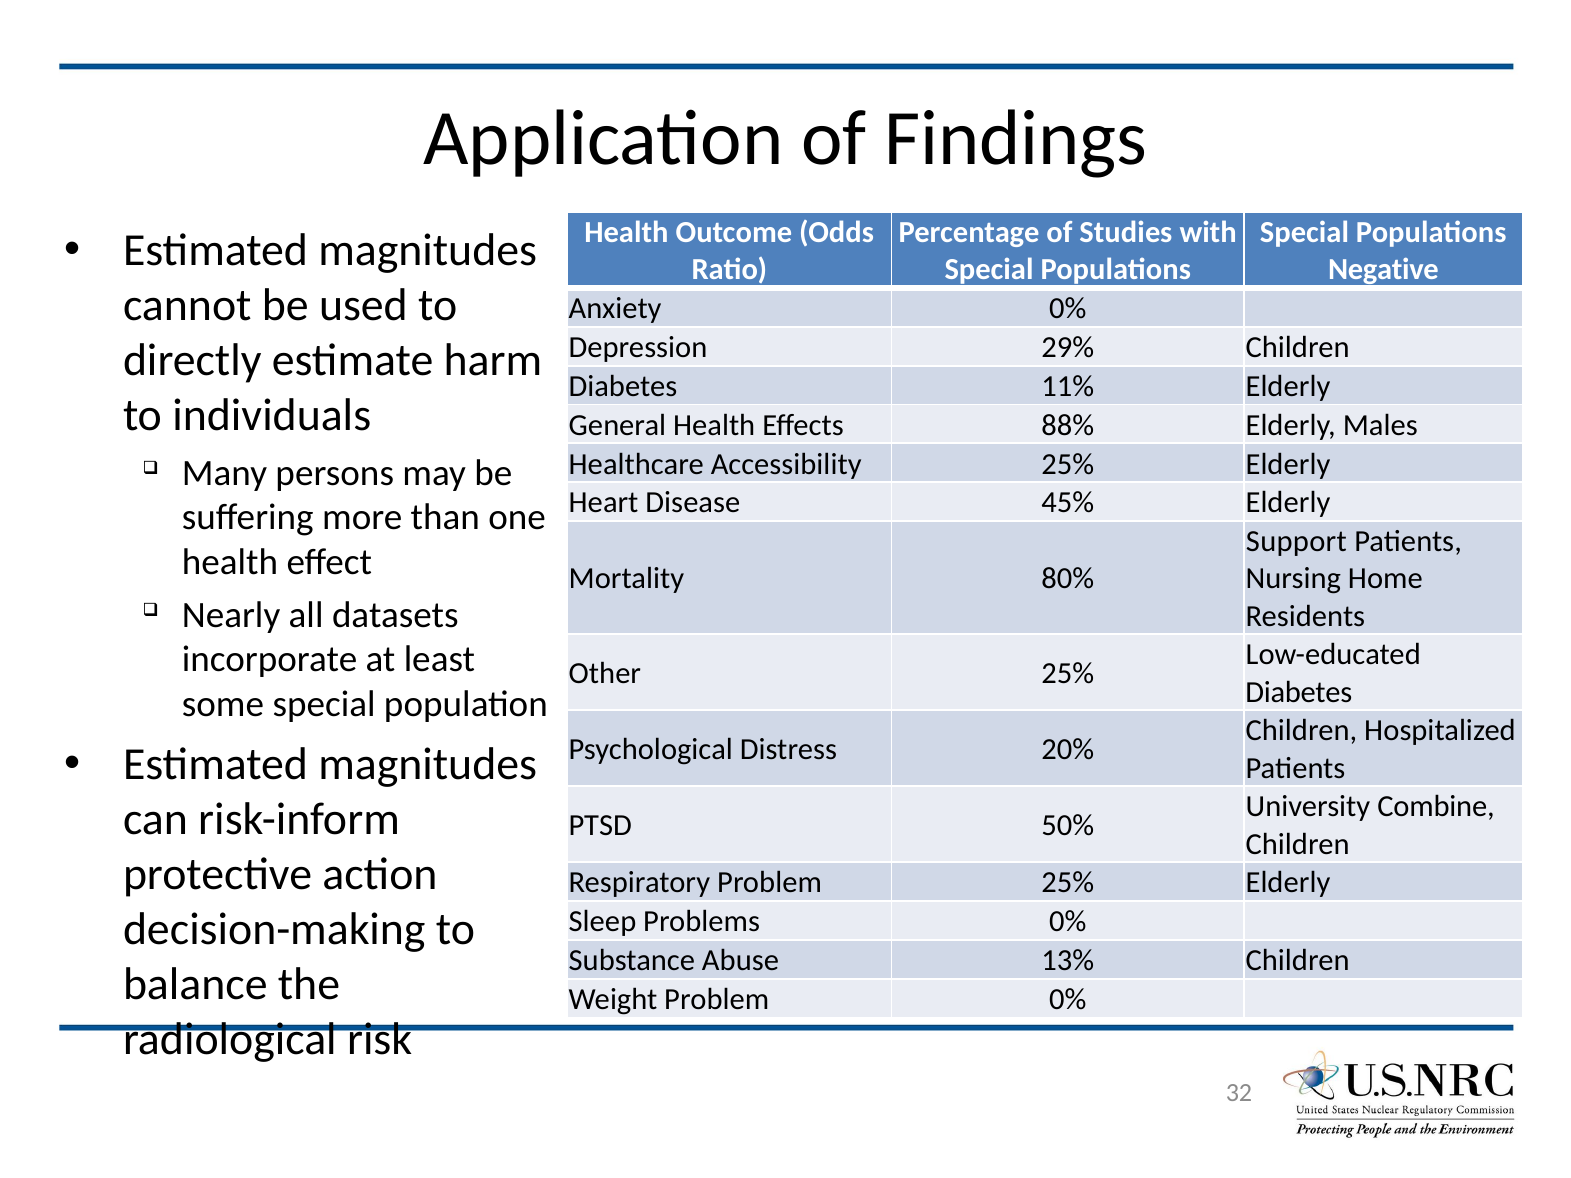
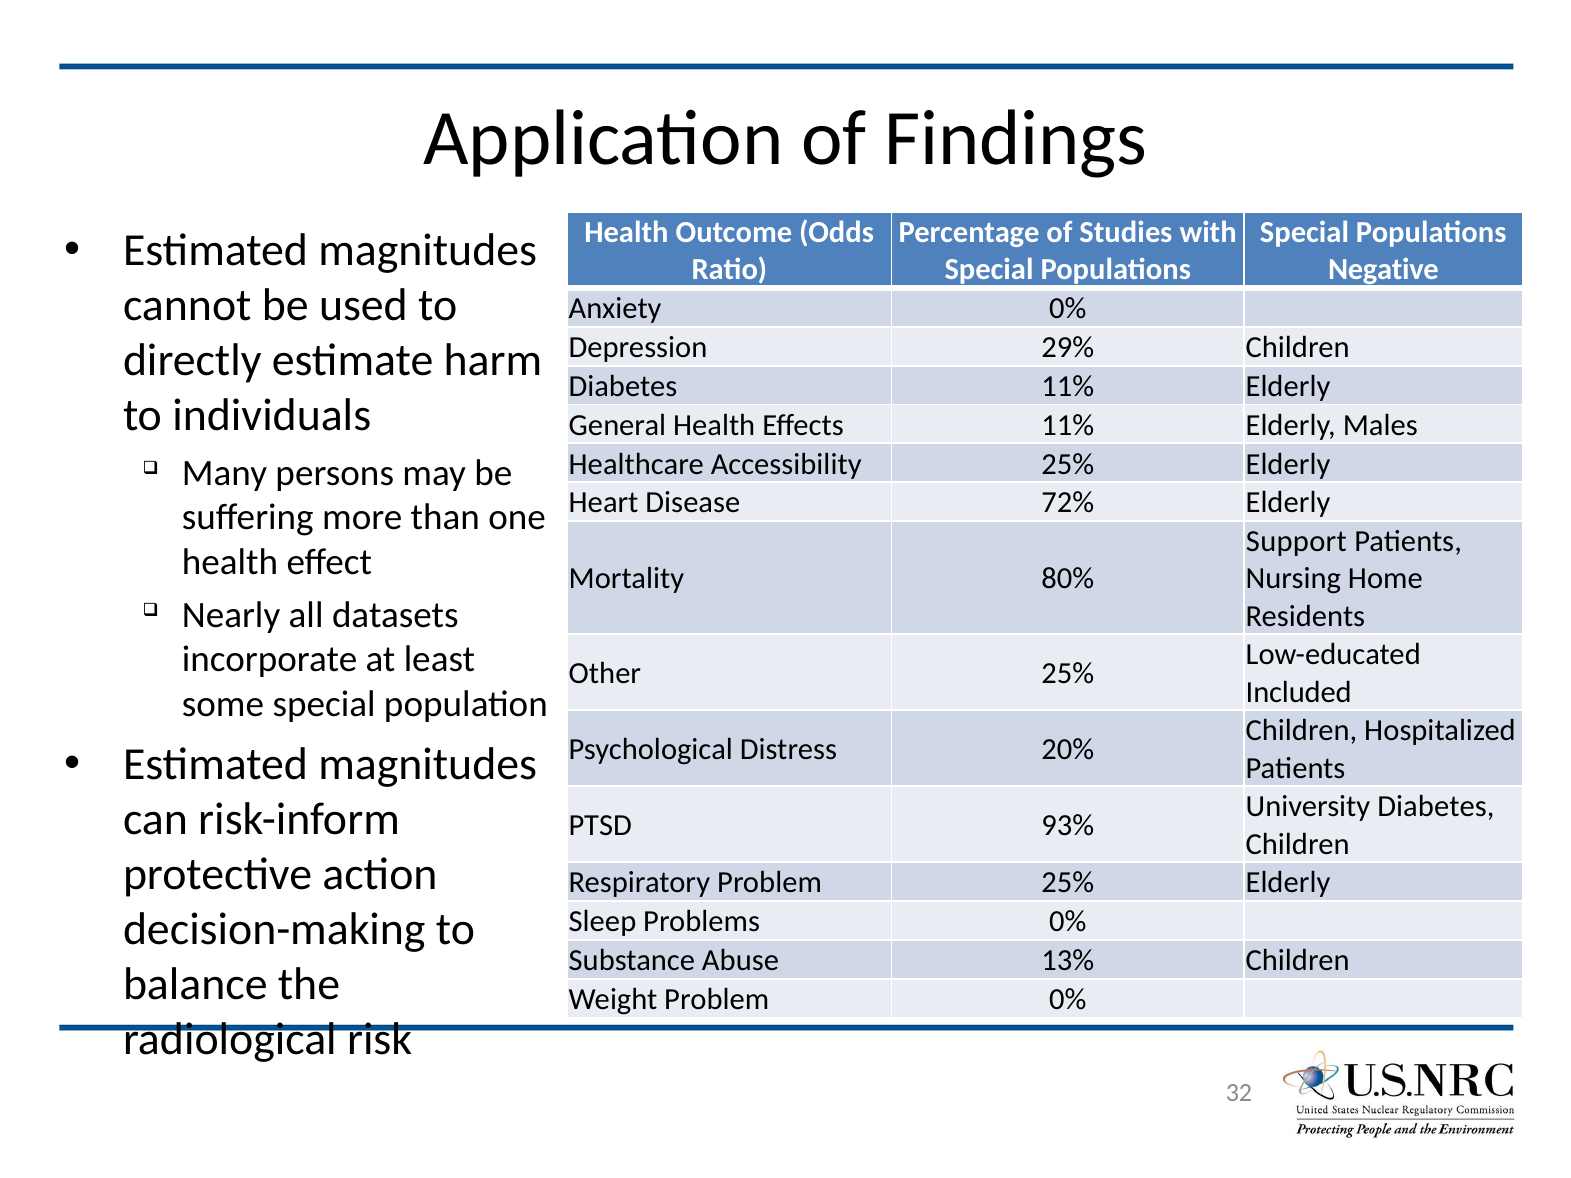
Effects 88%: 88% -> 11%
45%: 45% -> 72%
Diabetes at (1299, 692): Diabetes -> Included
University Combine: Combine -> Diabetes
50%: 50% -> 93%
